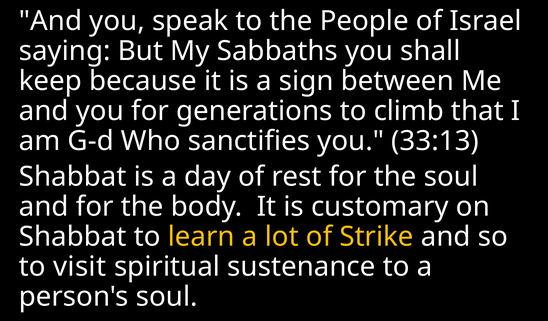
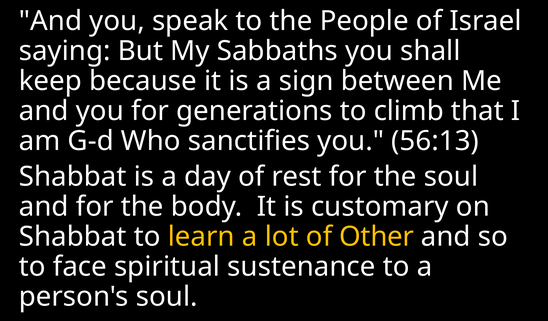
33:13: 33:13 -> 56:13
Strike: Strike -> Other
visit: visit -> face
